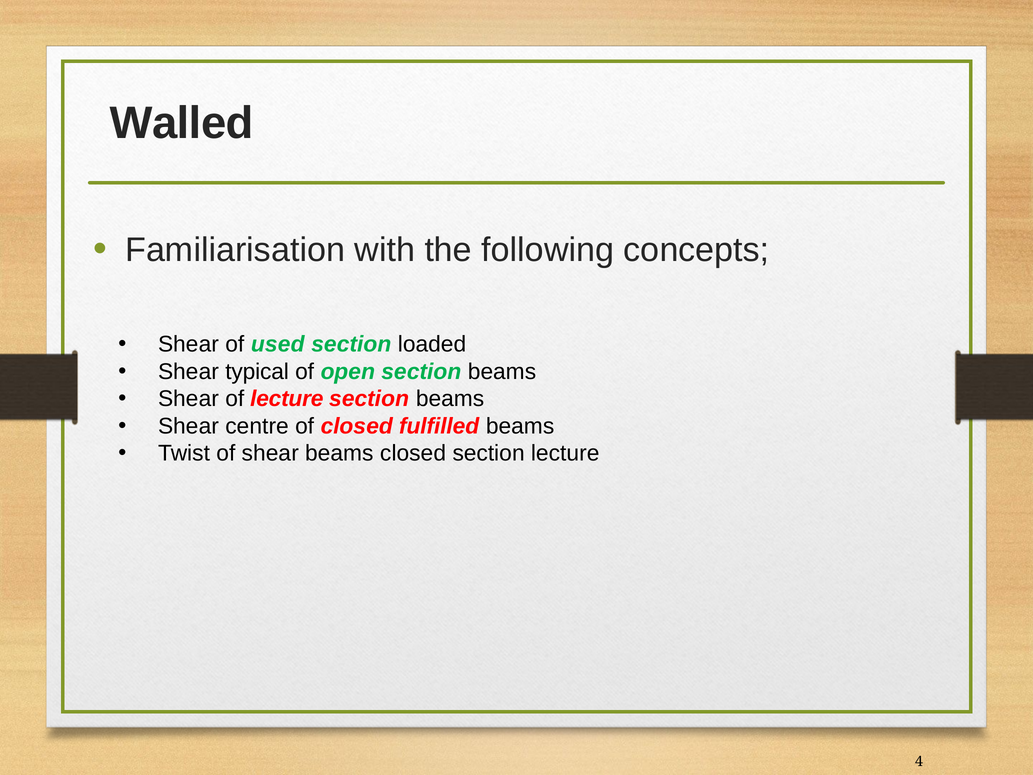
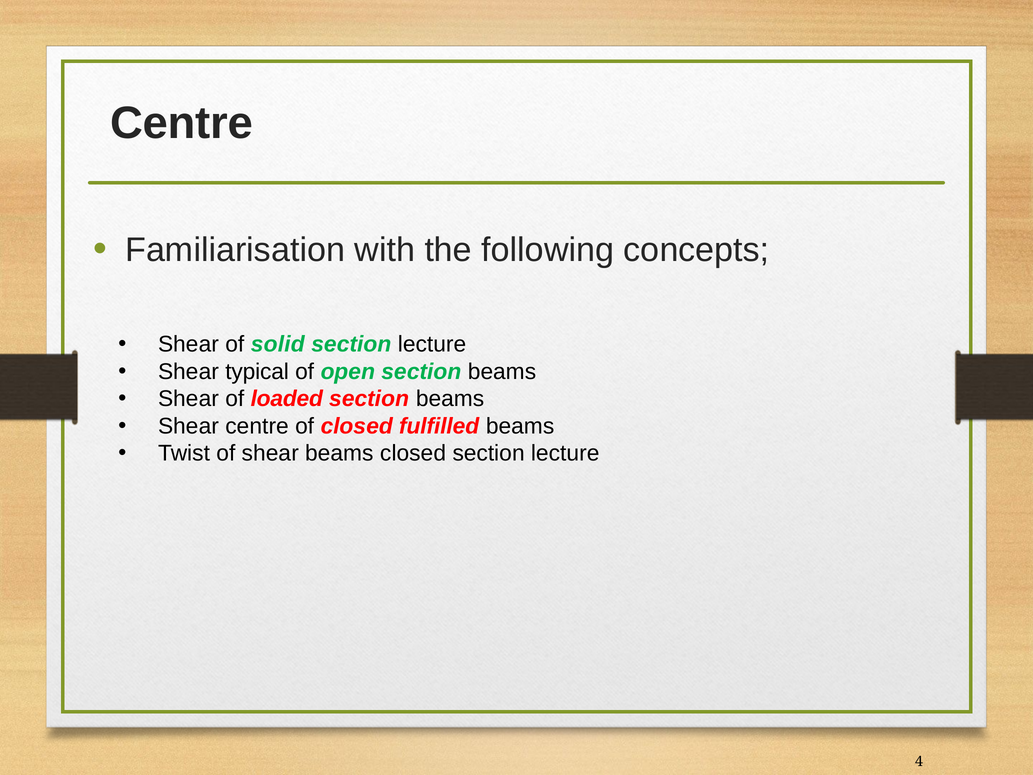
Walled at (182, 123): Walled -> Centre
used: used -> solid
loaded at (432, 345): loaded -> lecture
of lecture: lecture -> loaded
